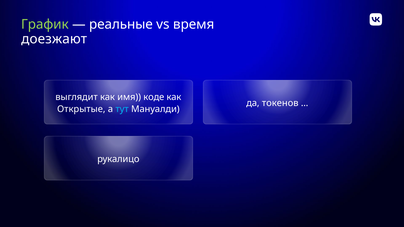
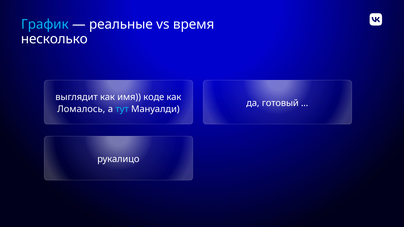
График colour: light green -> light blue
доезжают: доезжают -> несколько
токенов: токенов -> готовый
Открытые: Открытые -> Ломалось
